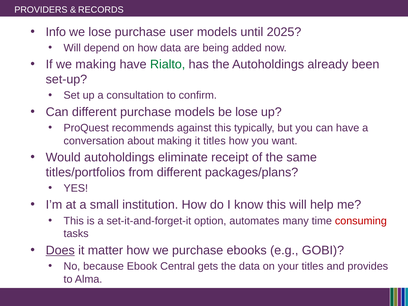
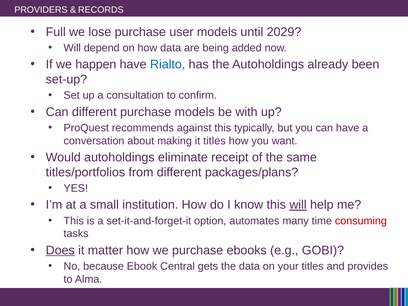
Info: Info -> Full
2025: 2025 -> 2029
we making: making -> happen
Rialto colour: green -> blue
be lose: lose -> with
will at (298, 205) underline: none -> present
